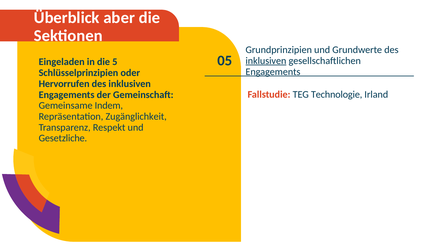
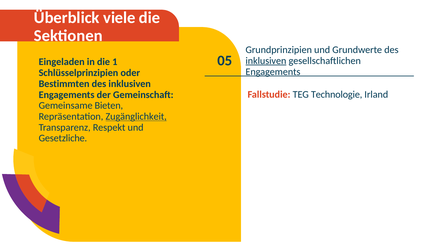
aber: aber -> viele
5: 5 -> 1
Hervorrufen: Hervorrufen -> Bestimmten
Indem: Indem -> Bieten
Zugänglichkeit underline: none -> present
